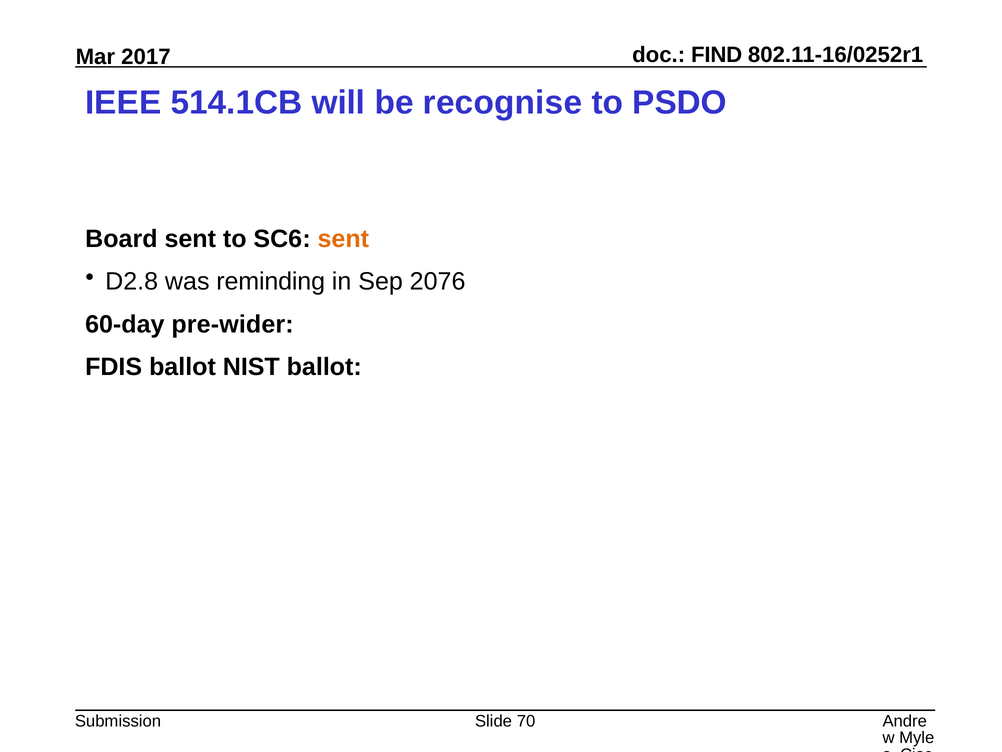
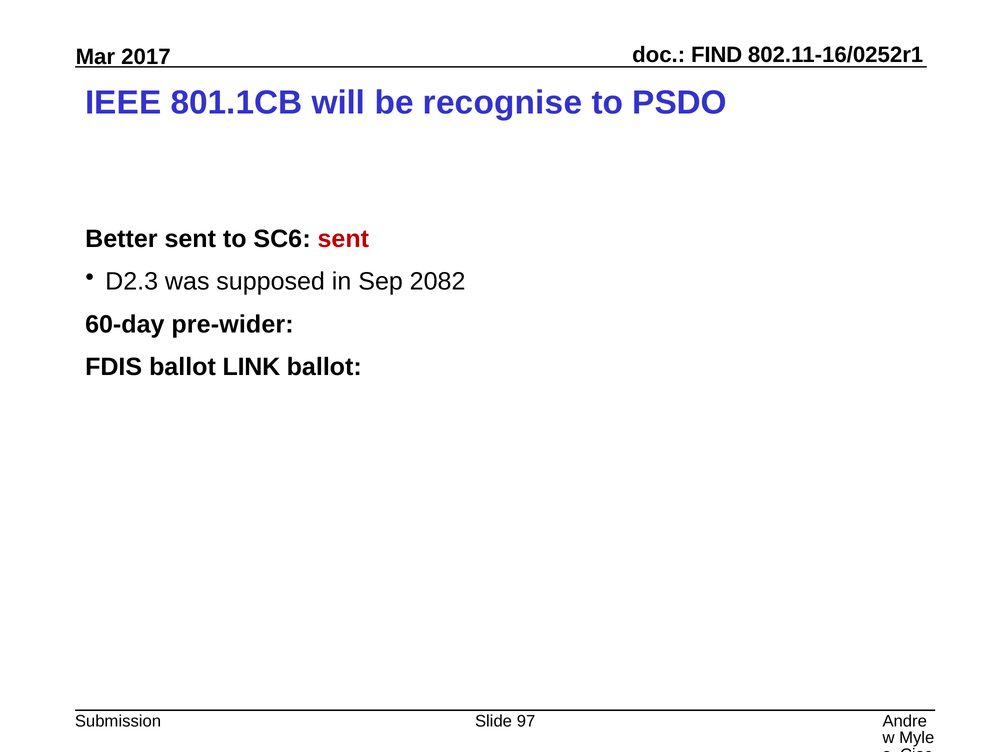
514.1CB: 514.1CB -> 801.1CB
Board: Board -> Better
sent at (343, 239) colour: orange -> red
D2.8: D2.8 -> D2.3
reminding: reminding -> supposed
2076: 2076 -> 2082
NIST: NIST -> LINK
70: 70 -> 97
